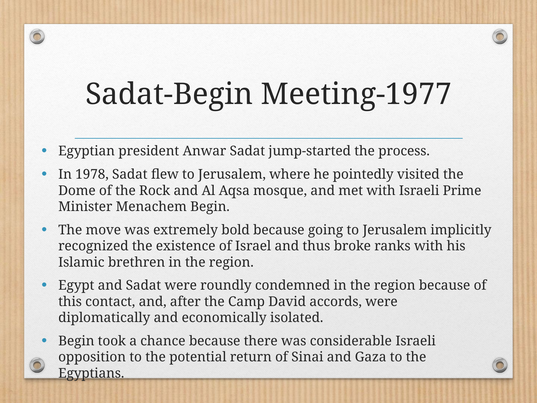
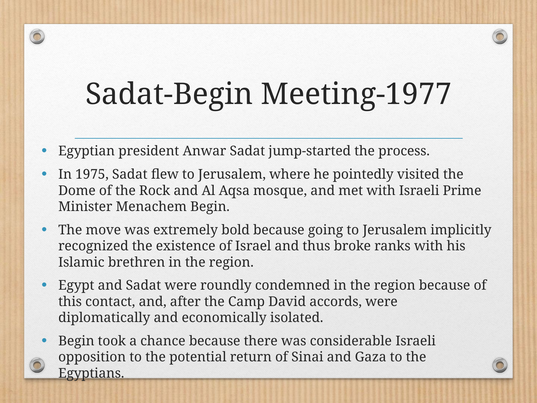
1978: 1978 -> 1975
